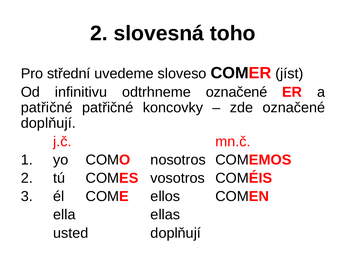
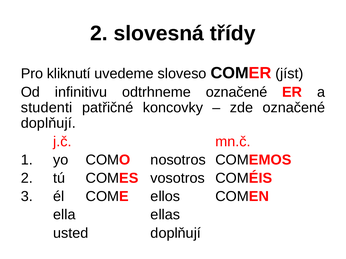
toho: toho -> třídy
střední: střední -> kliknutí
patřičné at (47, 108): patřičné -> studenti
